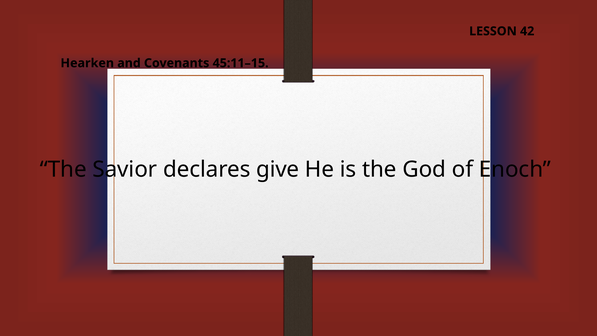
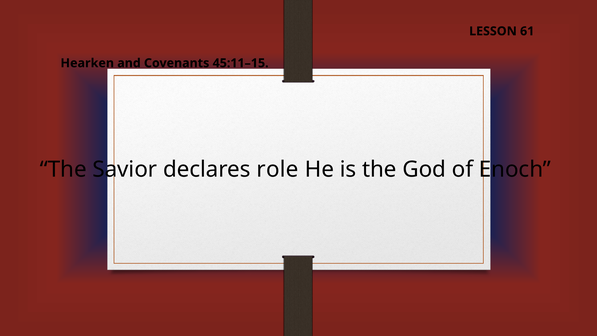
42: 42 -> 61
give: give -> role
